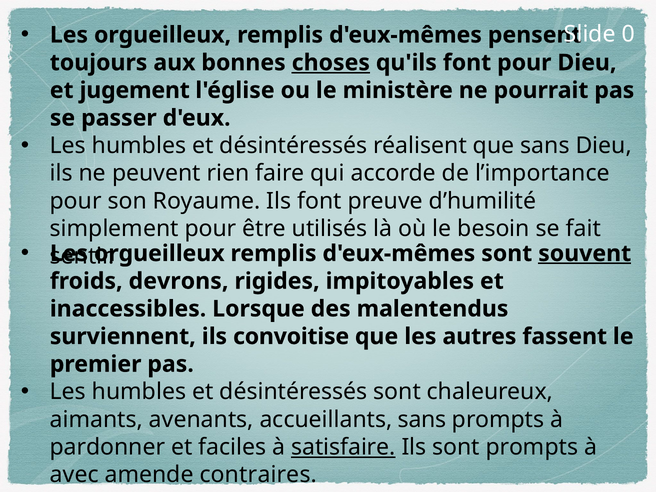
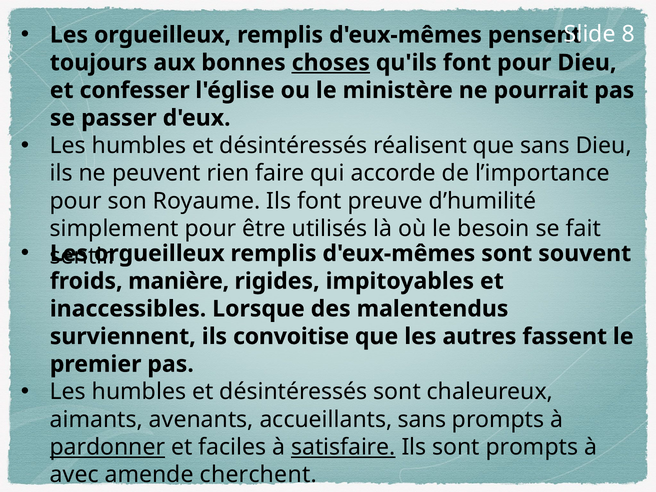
0: 0 -> 8
jugement: jugement -> confesser
souvent underline: present -> none
devrons: devrons -> manière
pardonner underline: none -> present
contraires: contraires -> cherchent
